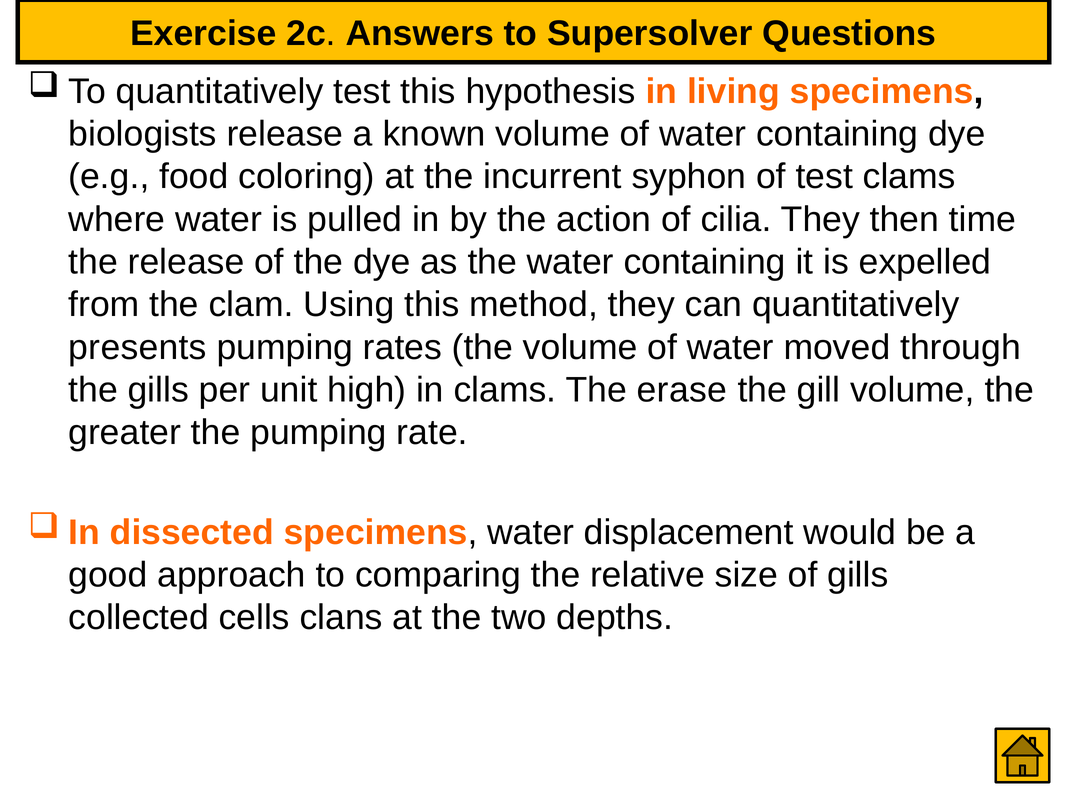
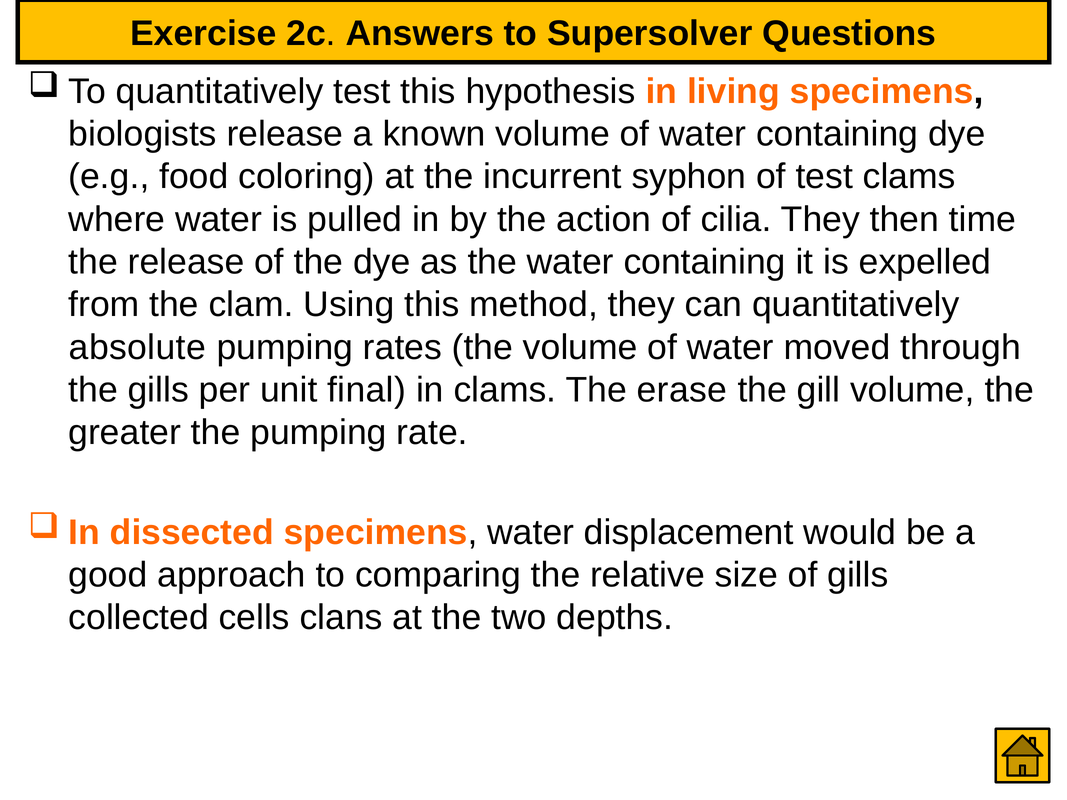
presents: presents -> absolute
high: high -> final
